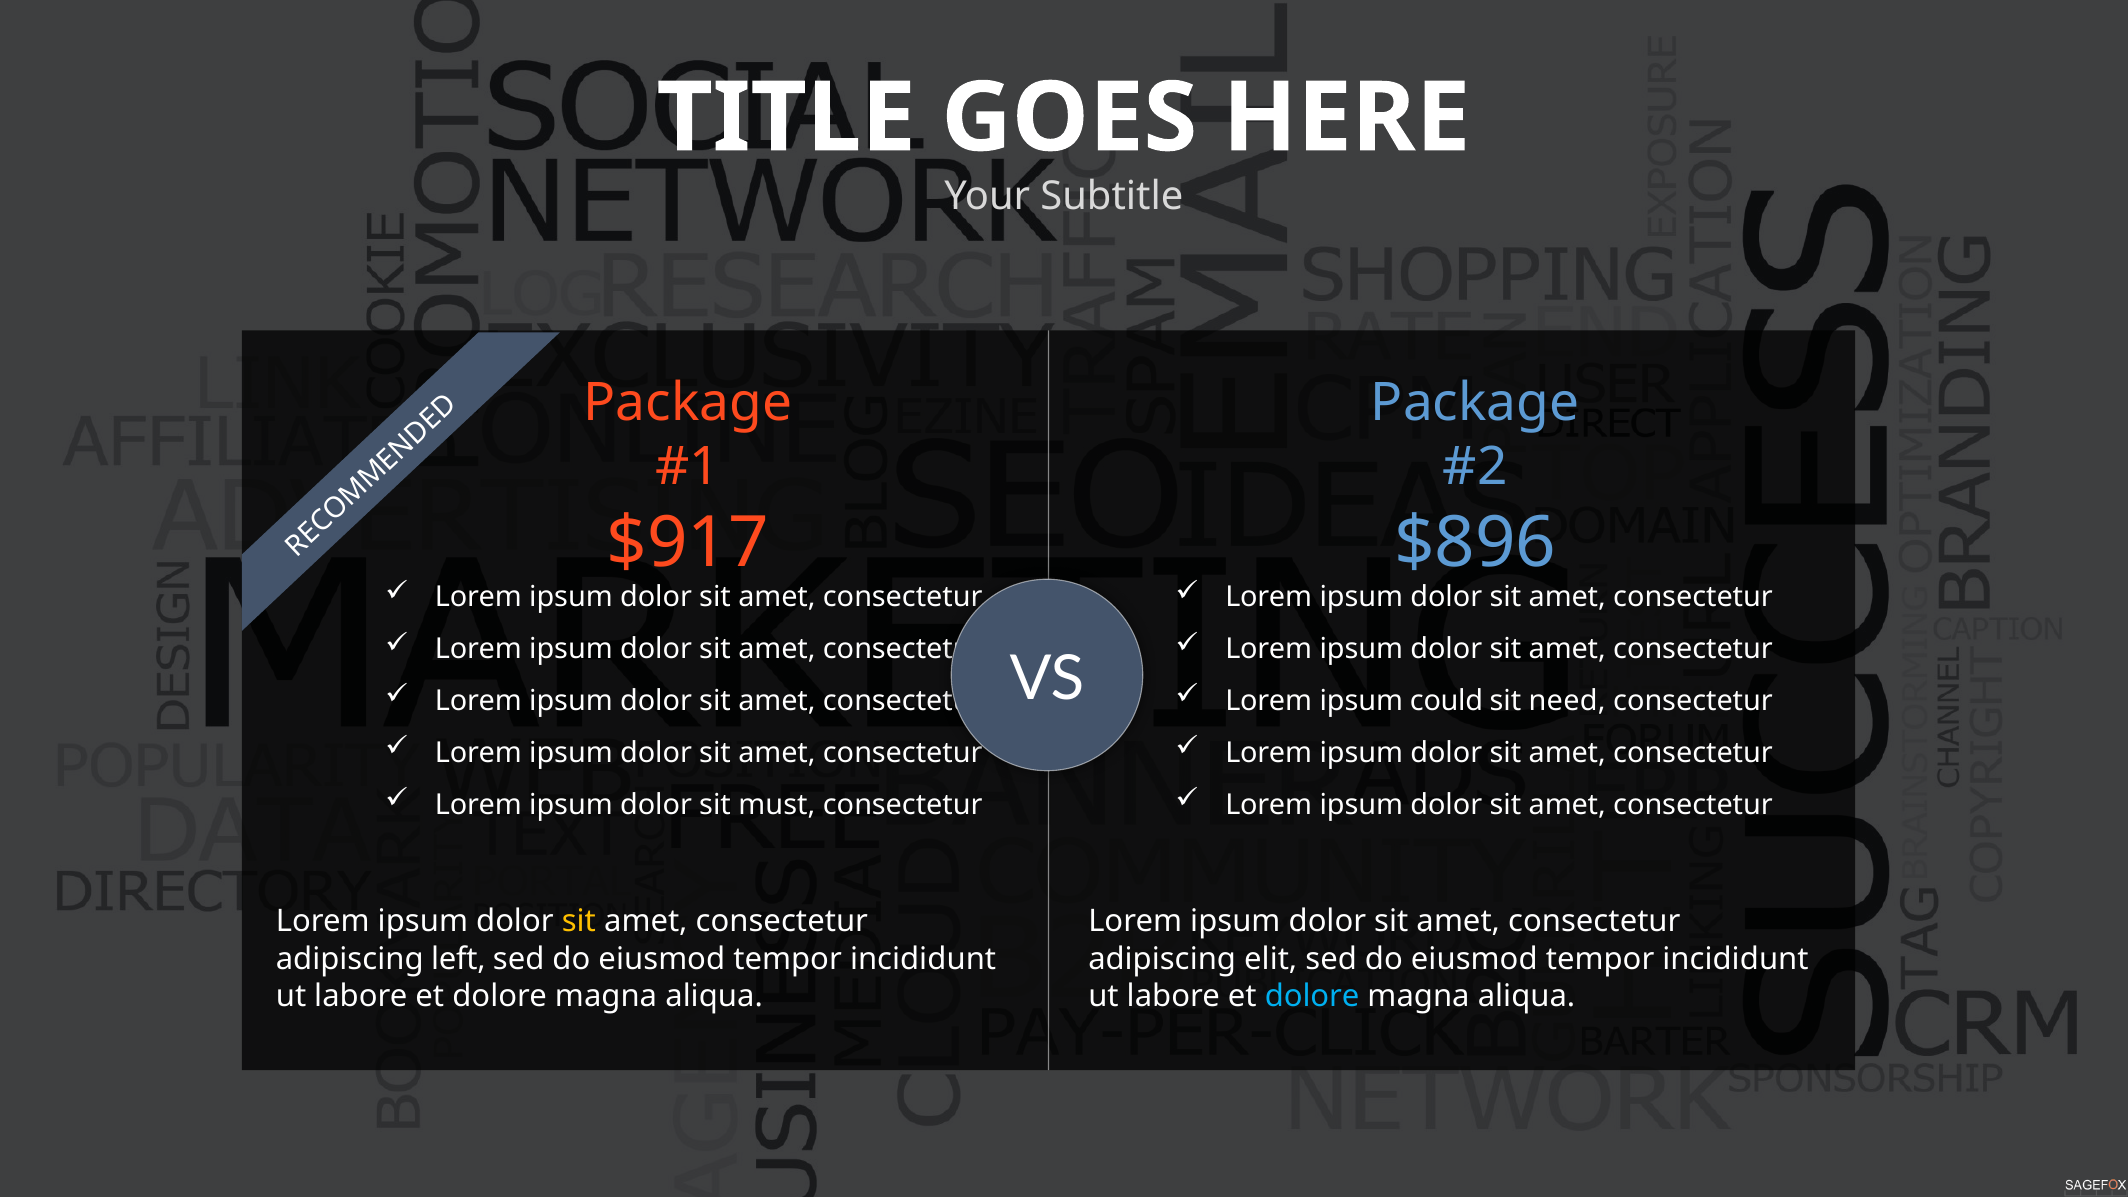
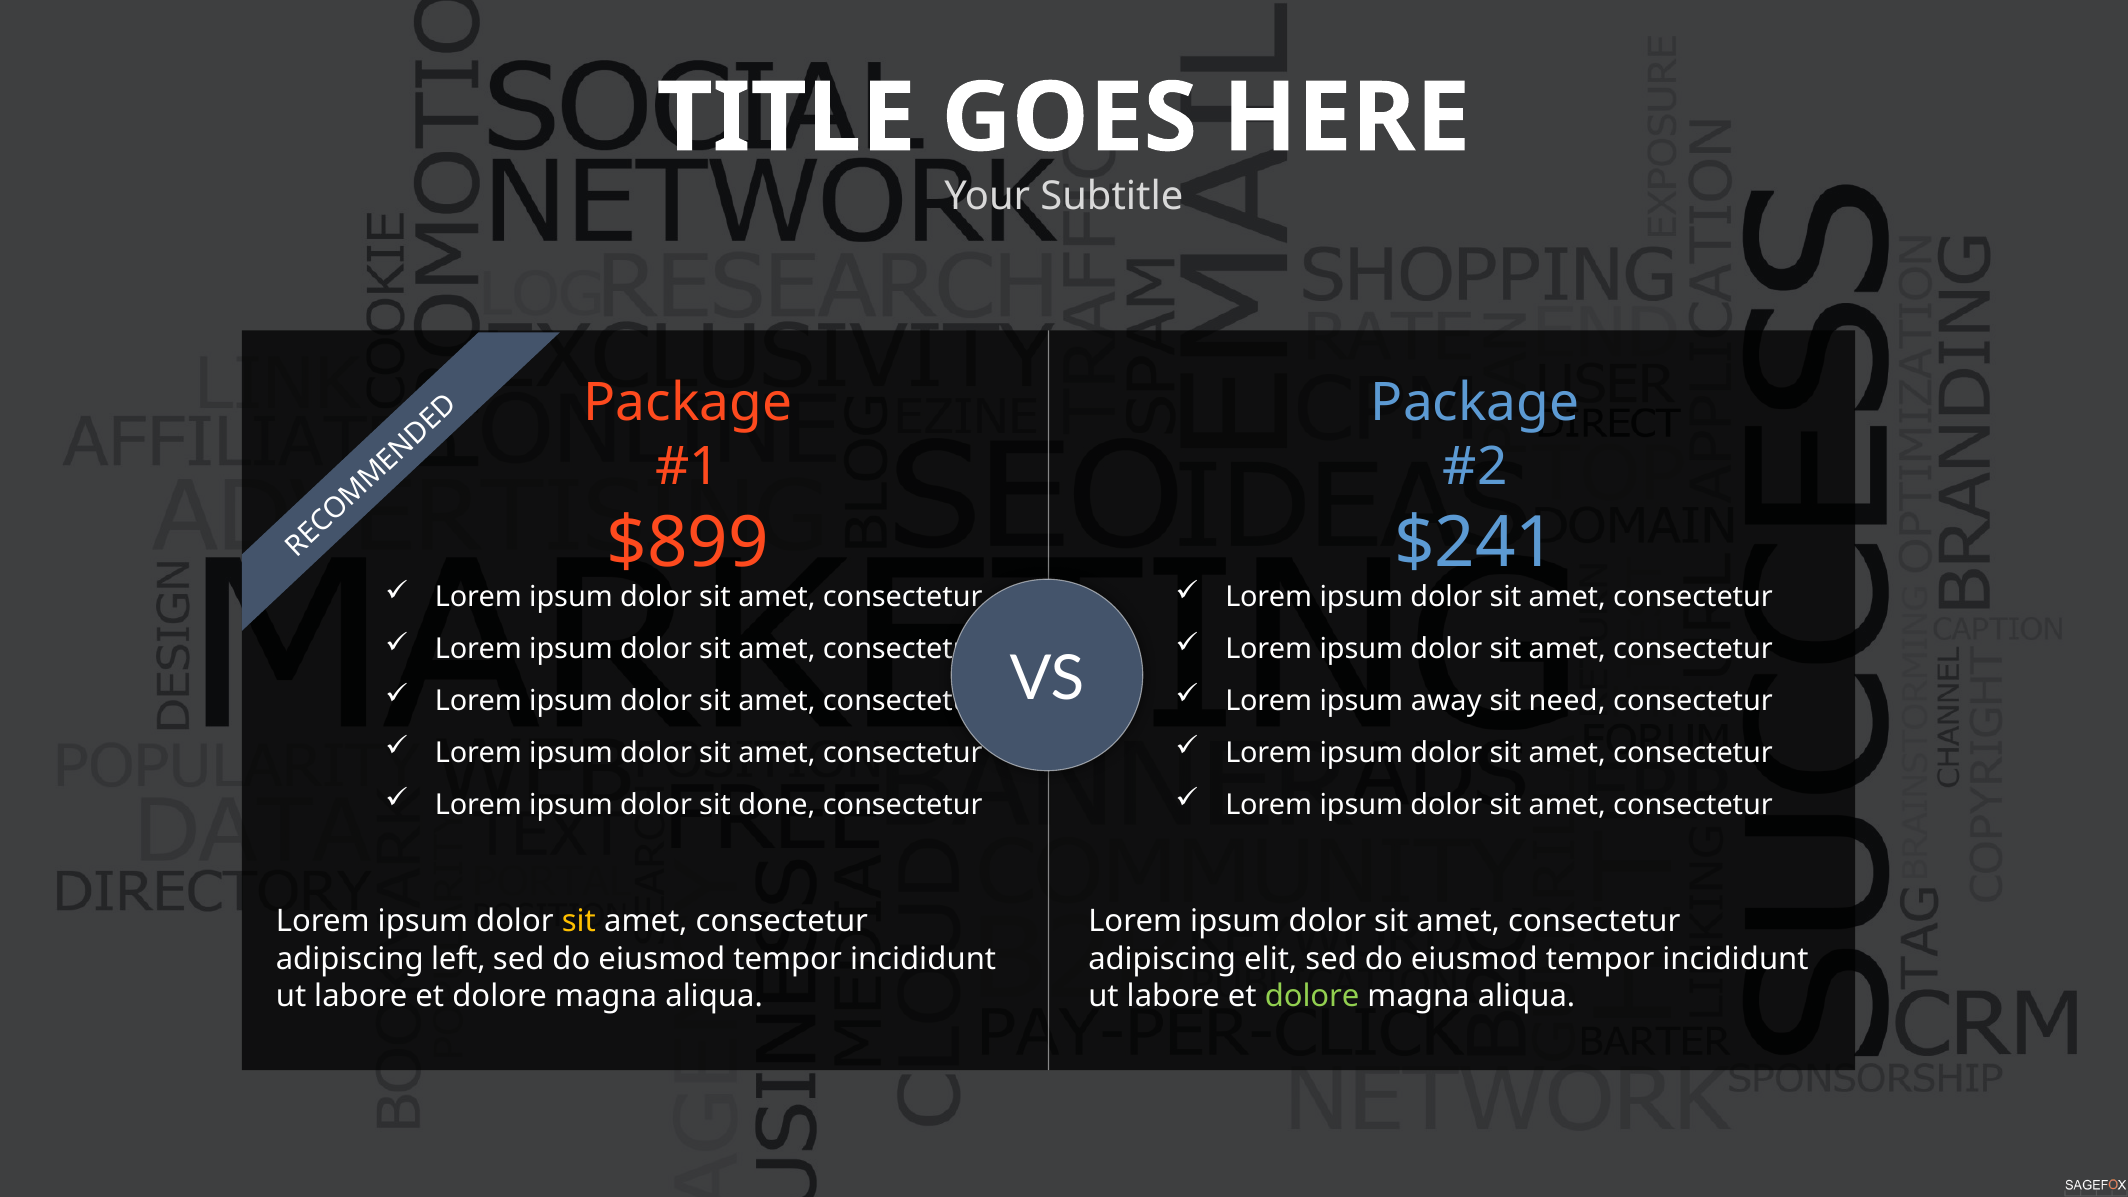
$917: $917 -> $899
$896: $896 -> $241
could: could -> away
must: must -> done
dolore at (1312, 996) colour: light blue -> light green
